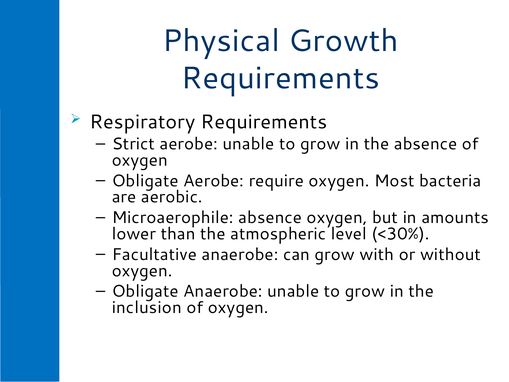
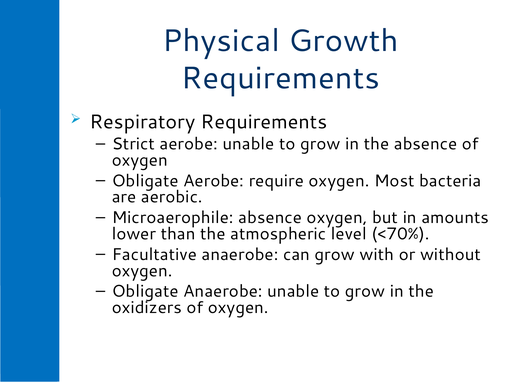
<30%: <30% -> <70%
inclusion: inclusion -> oxidizers
